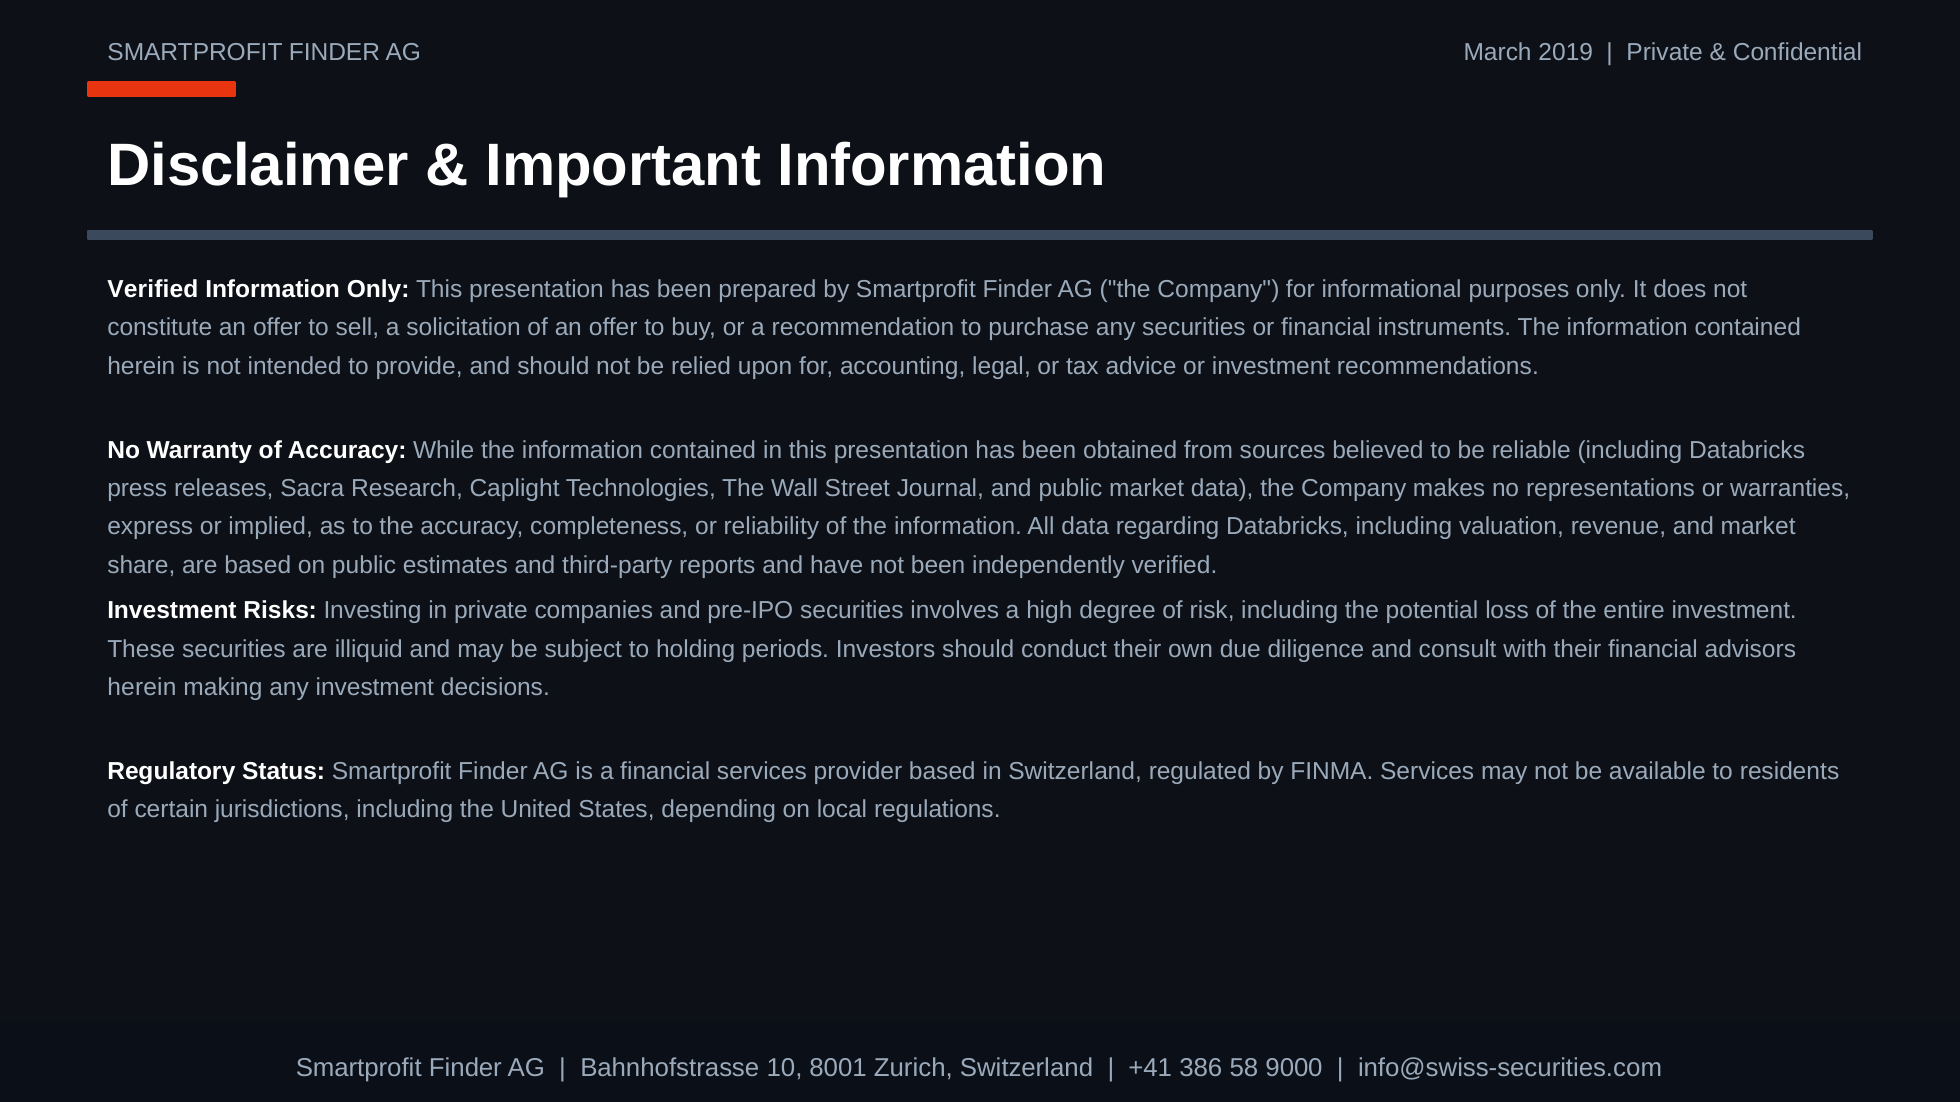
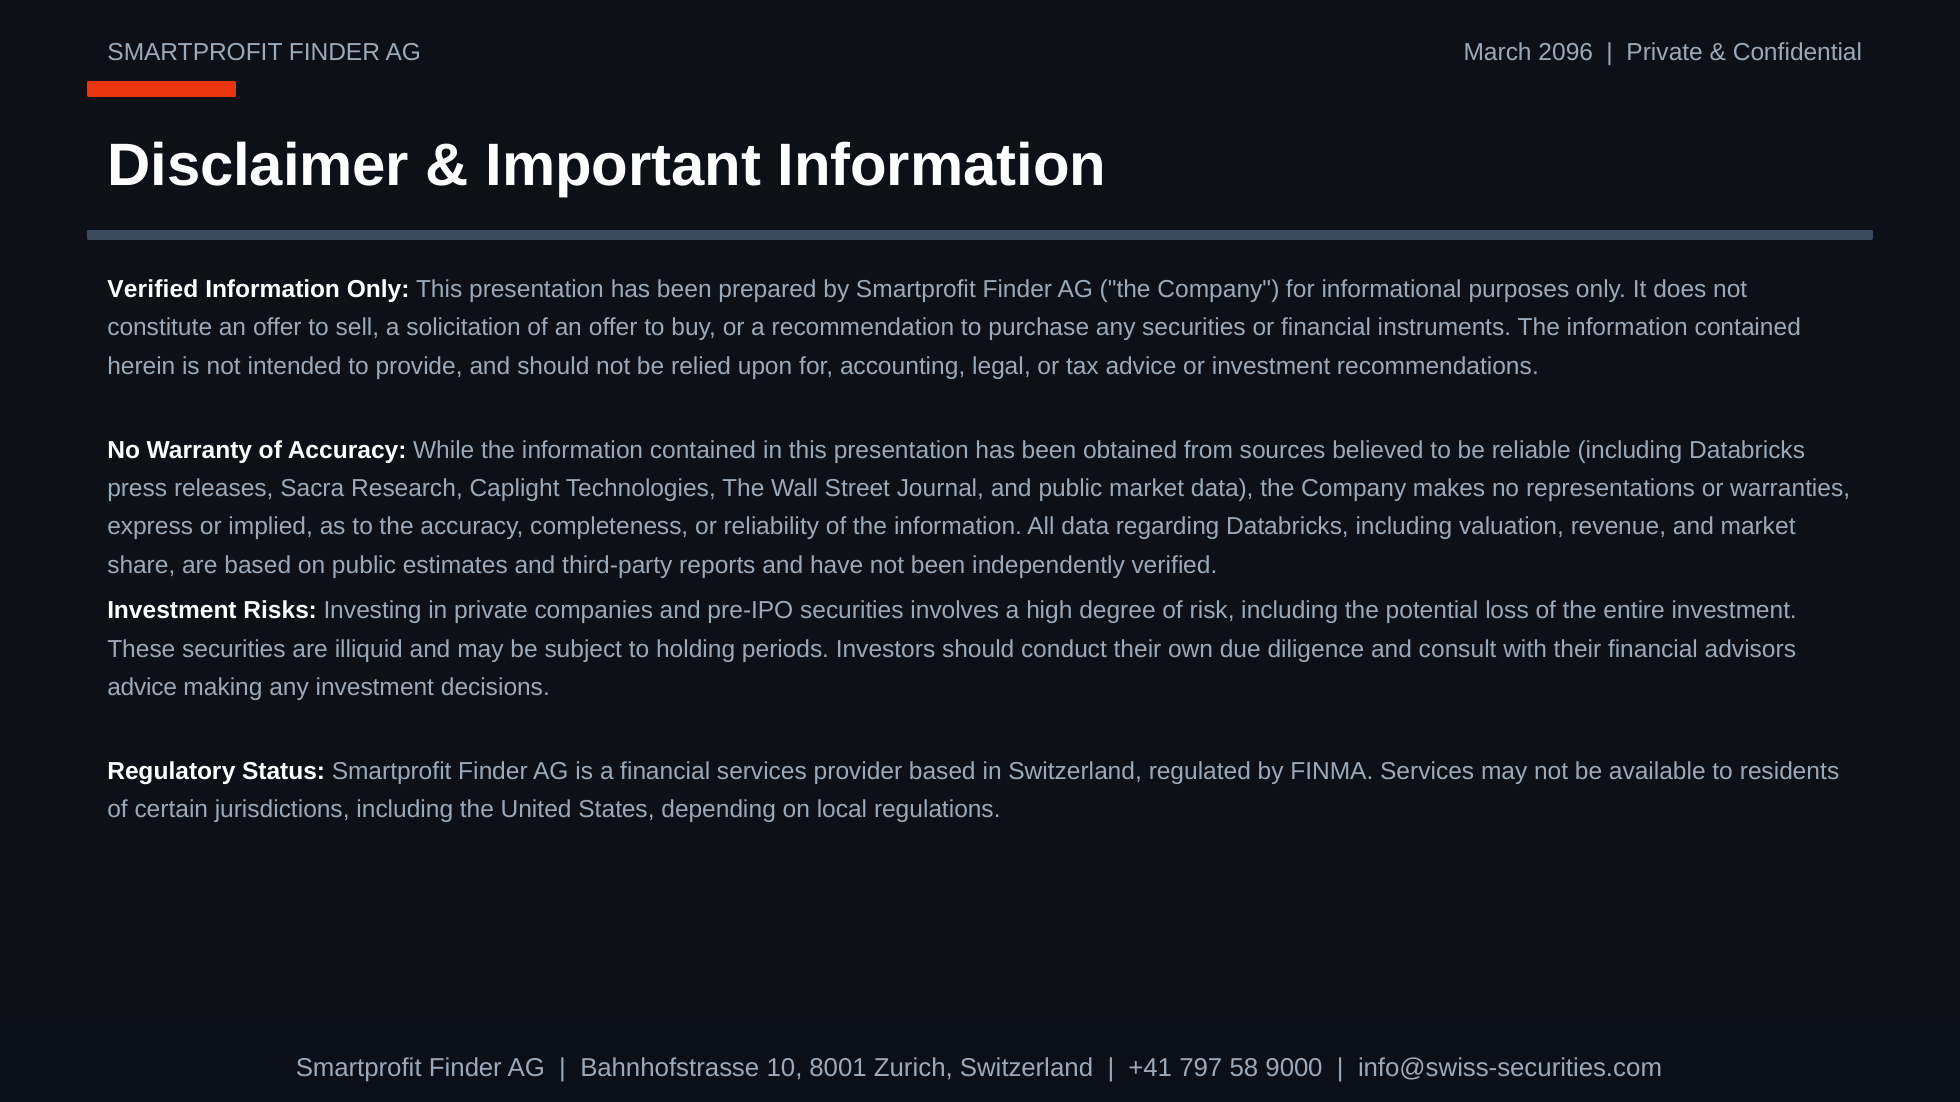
2019: 2019 -> 2096
herein at (142, 688): herein -> advice
386: 386 -> 797
